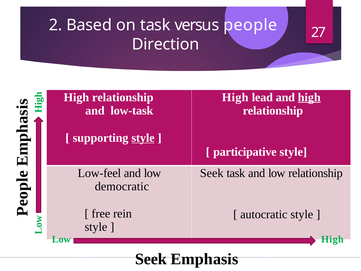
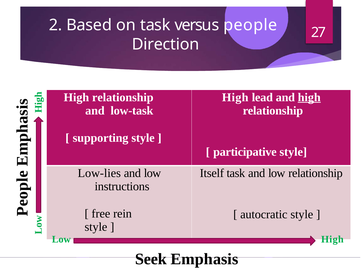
style at (143, 138) underline: present -> none
Low-feel: Low-feel -> Low-lies
Seek at (212, 173): Seek -> Itself
democratic: democratic -> instructions
